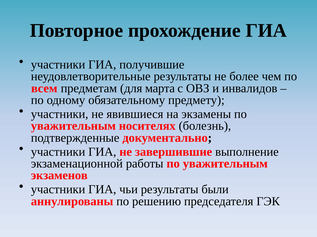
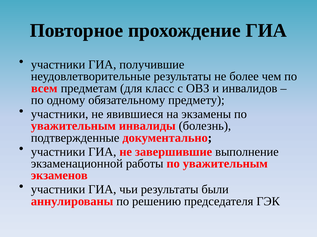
марта: марта -> класс
носителях: носителях -> инвалиды
